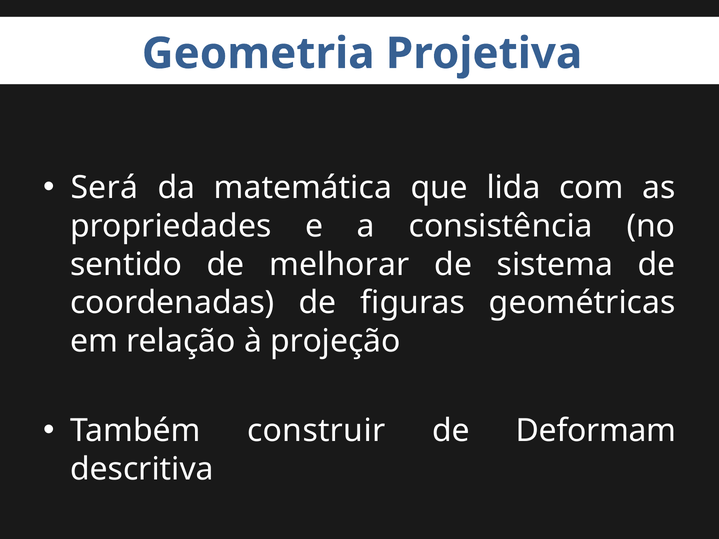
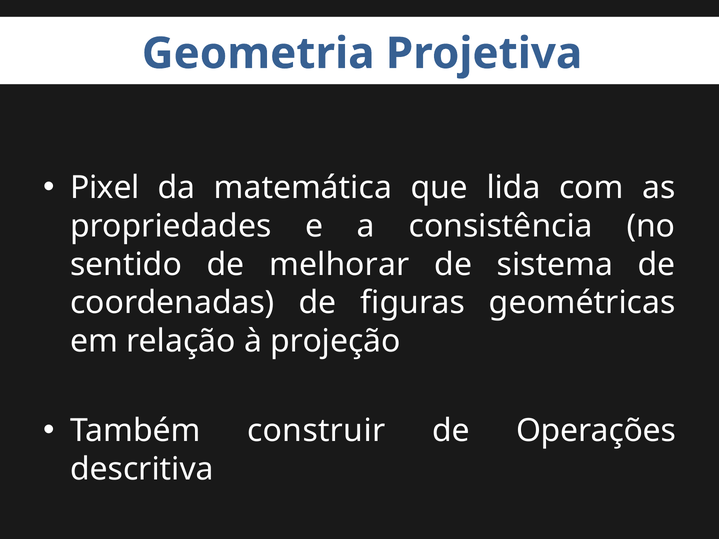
Será: Será -> Pixel
Deformam: Deformam -> Operações
